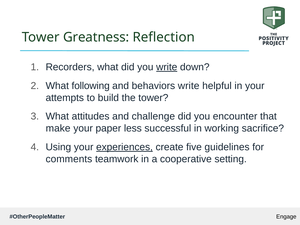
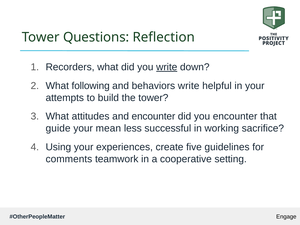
Greatness: Greatness -> Questions
and challenge: challenge -> encounter
make: make -> guide
paper: paper -> mean
experiences underline: present -> none
